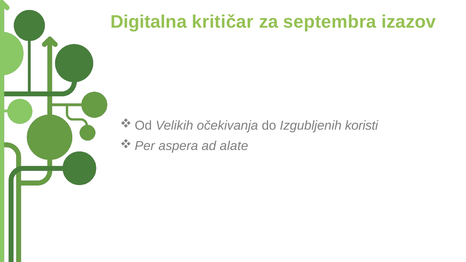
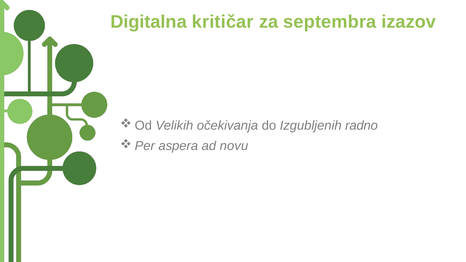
koristi: koristi -> radno
alate: alate -> novu
